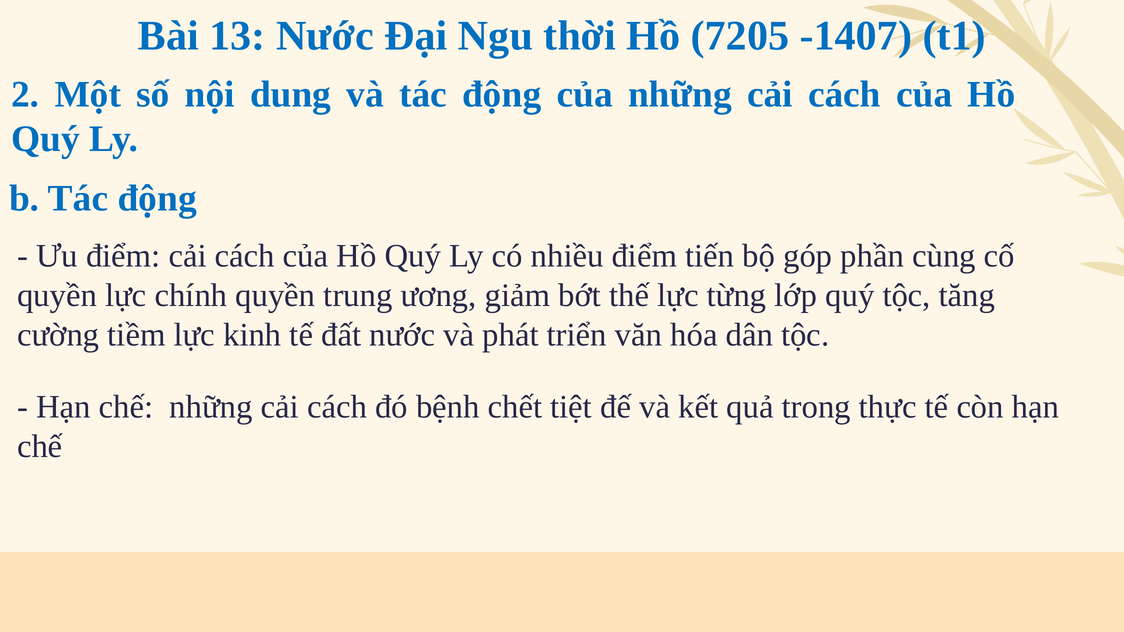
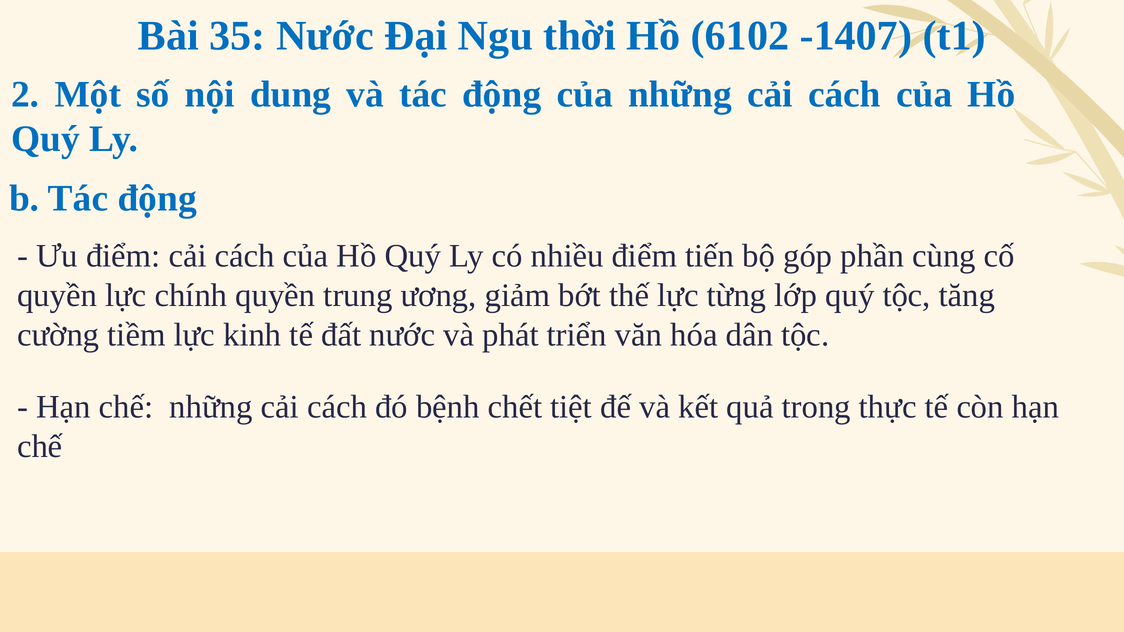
13: 13 -> 35
7205: 7205 -> 6102
